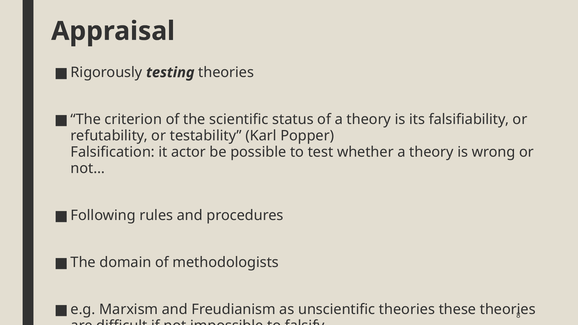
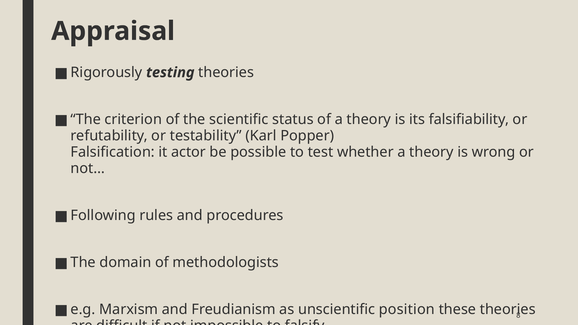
unscientific theories: theories -> position
